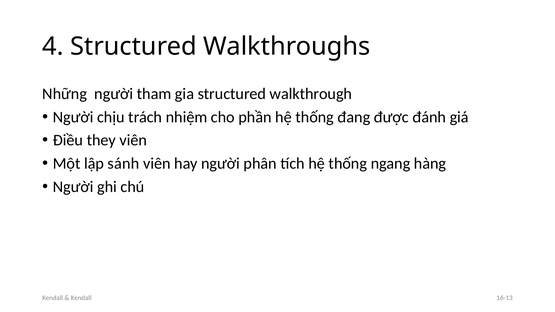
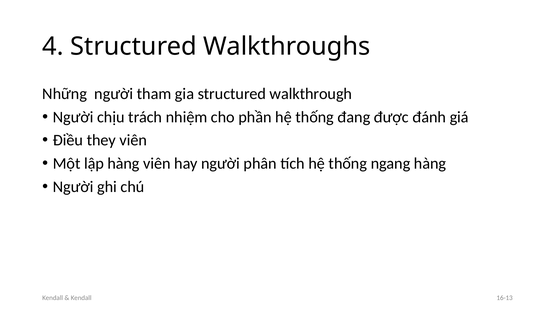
lập sánh: sánh -> hàng
